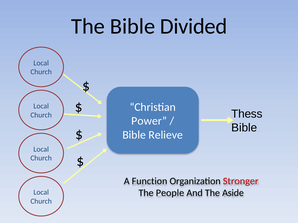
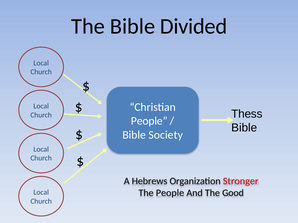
Power at (149, 121): Power -> People
Relieve: Relieve -> Society
Function: Function -> Hebrews
Aside: Aside -> Good
